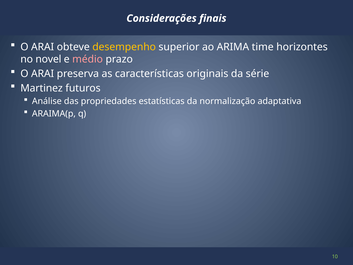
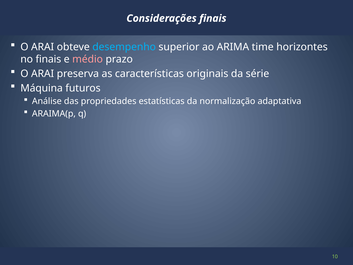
desempenho colour: yellow -> light blue
no novel: novel -> finais
Martinez: Martinez -> Máquina
